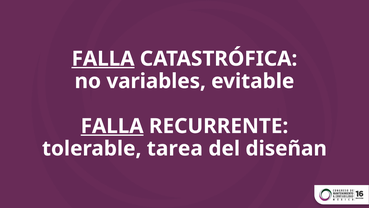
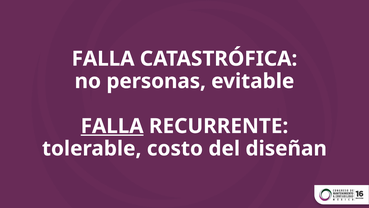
FALLA at (103, 59) underline: present -> none
variables: variables -> personas
tarea: tarea -> costo
